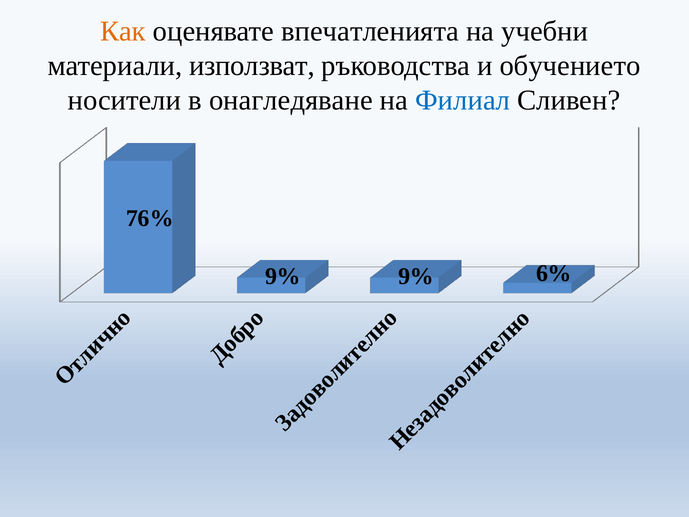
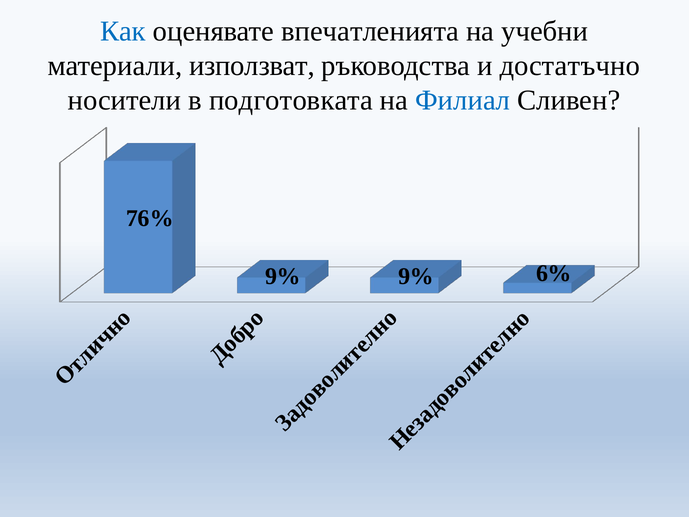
Как colour: orange -> blue
обучението: обучението -> достатъчно
онагледяване: онагледяване -> подготовката
